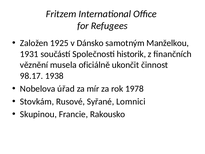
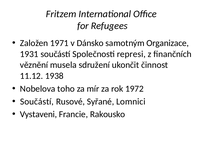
1925: 1925 -> 1971
Manželkou: Manželkou -> Organizace
historik: historik -> represi
oficiálně: oficiálně -> sdružení
98.17: 98.17 -> 11.12
úřad: úřad -> toho
1978: 1978 -> 1972
Stovkám at (37, 101): Stovkám -> Součástí
Skupinou: Skupinou -> Vystaveni
